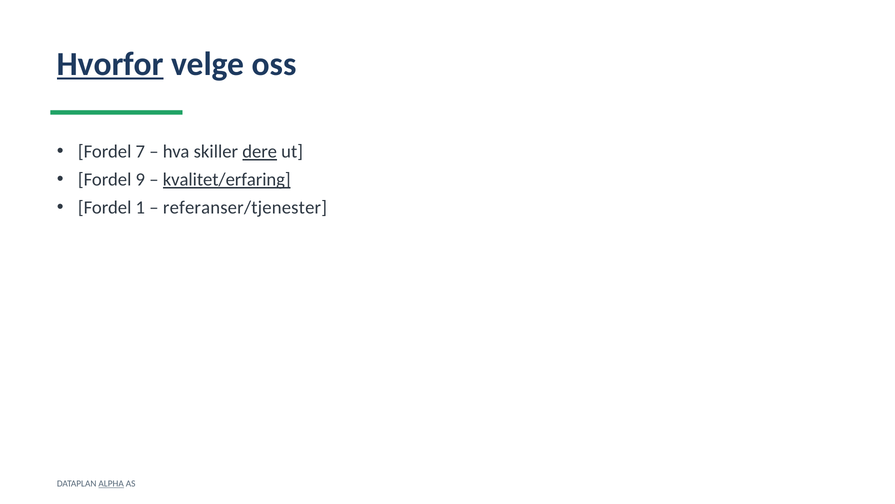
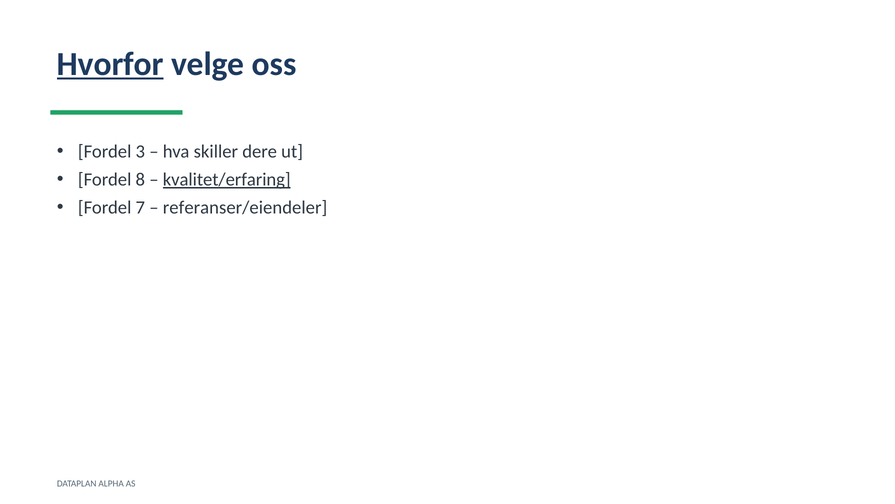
7: 7 -> 3
dere underline: present -> none
9: 9 -> 8
1: 1 -> 7
referanser/tjenester: referanser/tjenester -> referanser/eiendeler
ALPHA underline: present -> none
